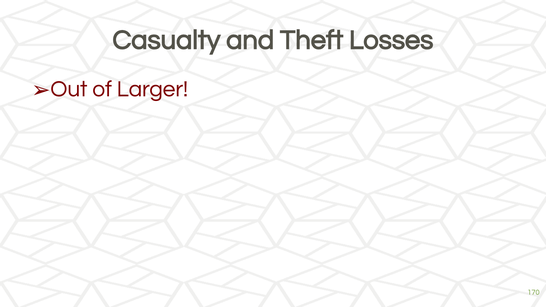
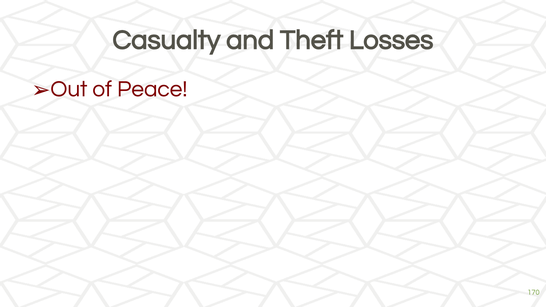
Larger: Larger -> Peace
